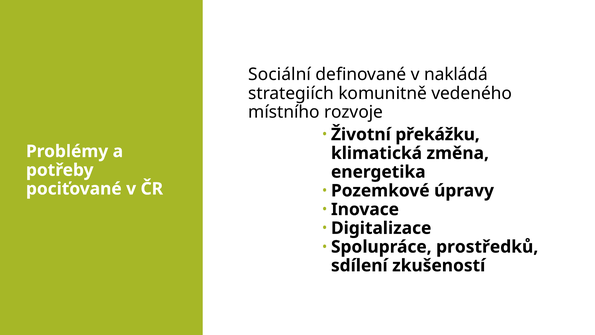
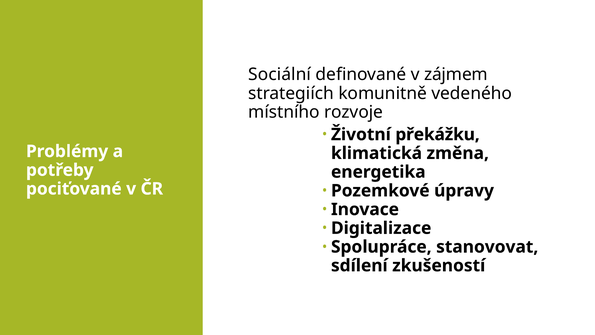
nakládá: nakládá -> zájmem
prostředků: prostředků -> stanovovat
